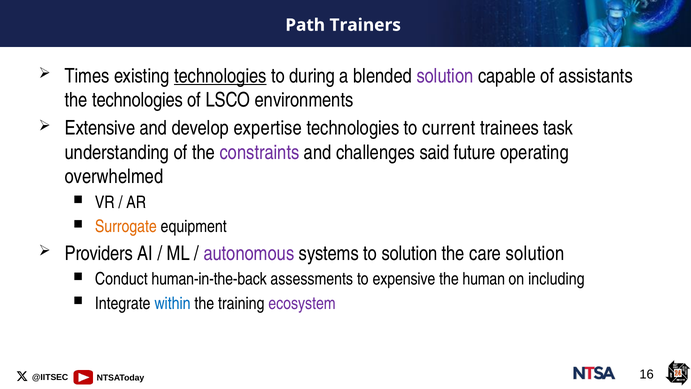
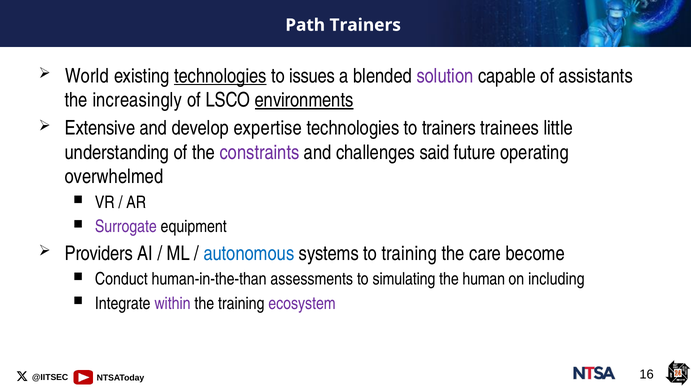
Times: Times -> World
during: during -> issues
the technologies: technologies -> increasingly
environments underline: none -> present
to current: current -> trainers
task: task -> little
Surrogate colour: orange -> purple
autonomous colour: purple -> blue
to solution: solution -> training
care solution: solution -> become
human-in-the-back: human-in-the-back -> human-in-the-than
expensive: expensive -> simulating
within colour: blue -> purple
